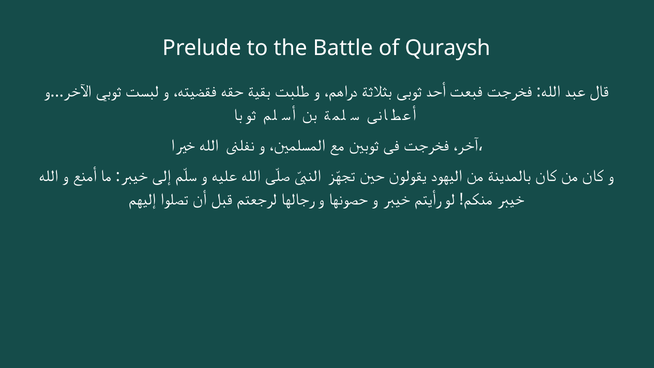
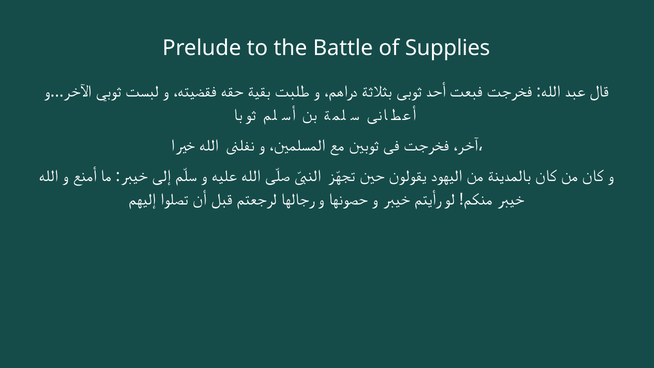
Quraysh: Quraysh -> Supplies
